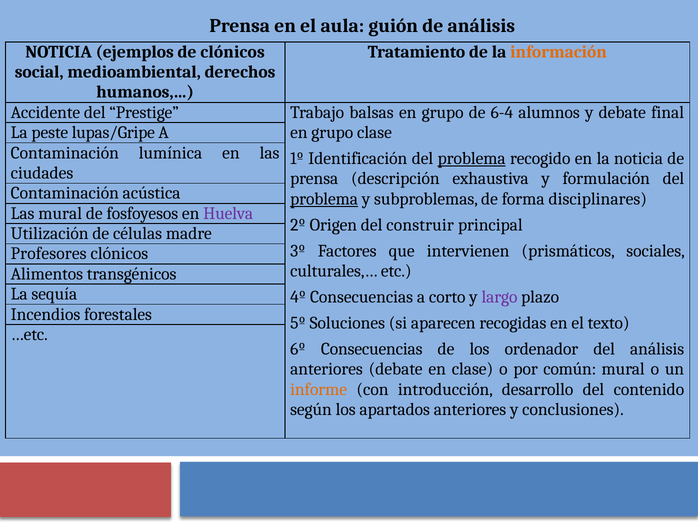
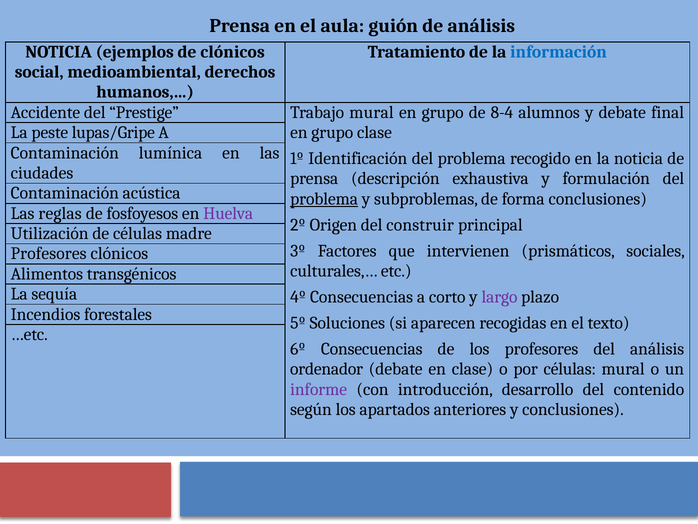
información colour: orange -> blue
Trabajo balsas: balsas -> mural
6-4: 6-4 -> 8-4
problema at (472, 158) underline: present -> none
forma disciplinares: disciplinares -> conclusiones
Las mural: mural -> reglas
los ordenador: ordenador -> profesores
anteriores at (326, 369): anteriores -> ordenador
por común: común -> células
informe colour: orange -> purple
